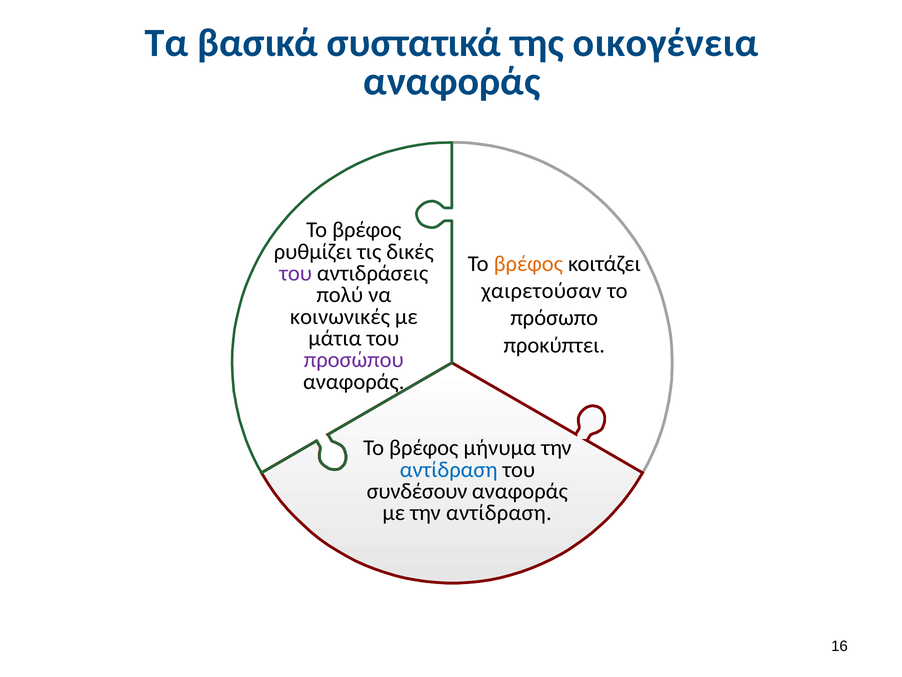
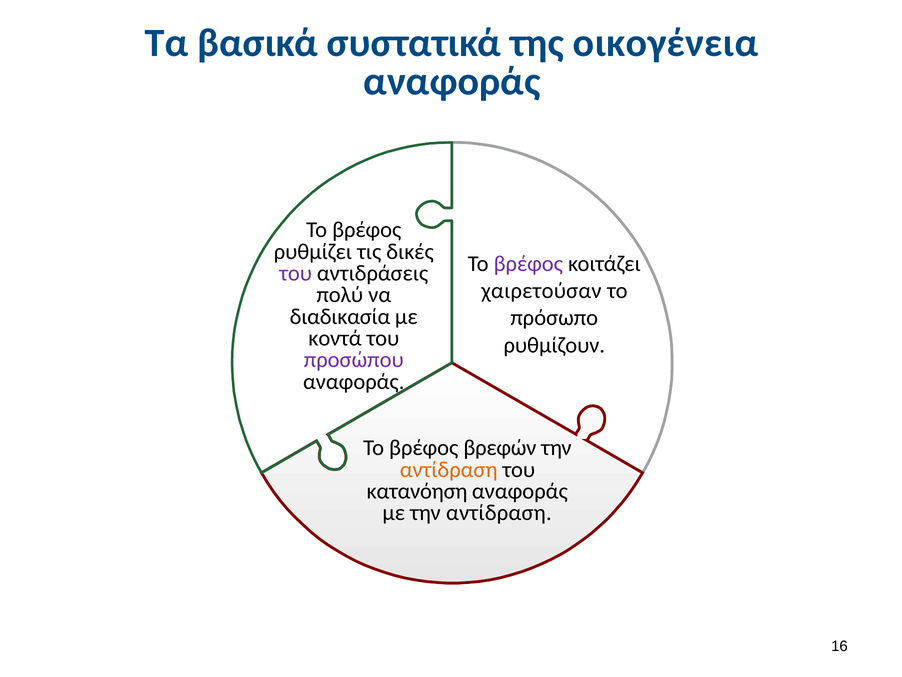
βρέφος at (528, 264) colour: orange -> purple
κοινωνικές: κοινωνικές -> διαδικασία
μάτια: μάτια -> κοντά
προκύπτει: προκύπτει -> ρυθμίζουν
μήνυμα: μήνυμα -> βρεφών
αντίδραση at (449, 469) colour: blue -> orange
συνδέσουν: συνδέσουν -> κατανόηση
